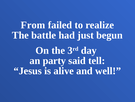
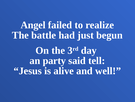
From: From -> Angel
